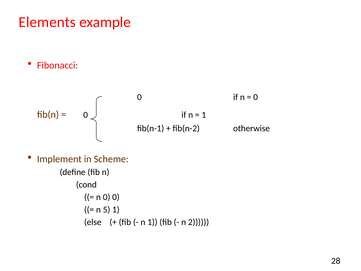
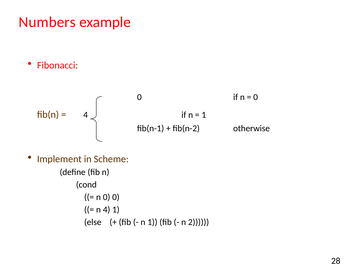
Elements: Elements -> Numbers
0 at (86, 115): 0 -> 4
n 5: 5 -> 4
